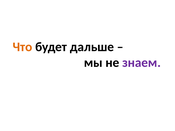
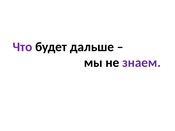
Что colour: orange -> purple
